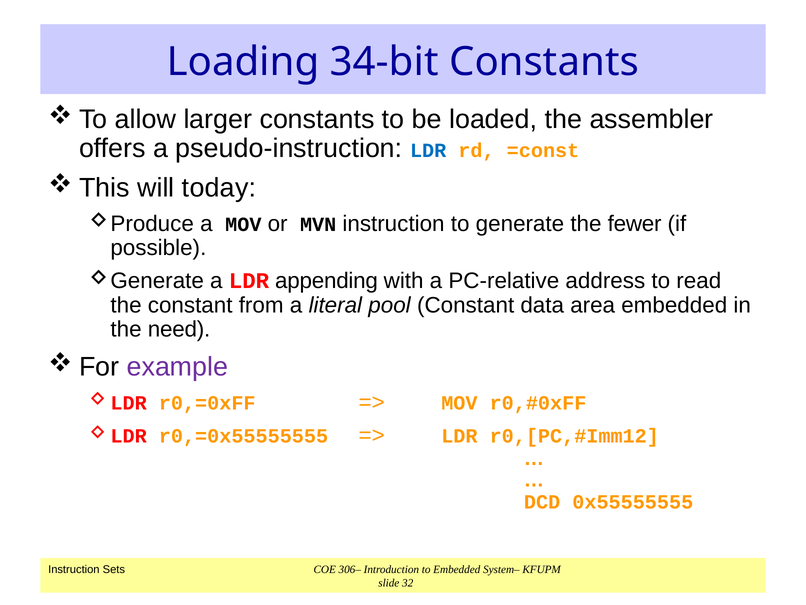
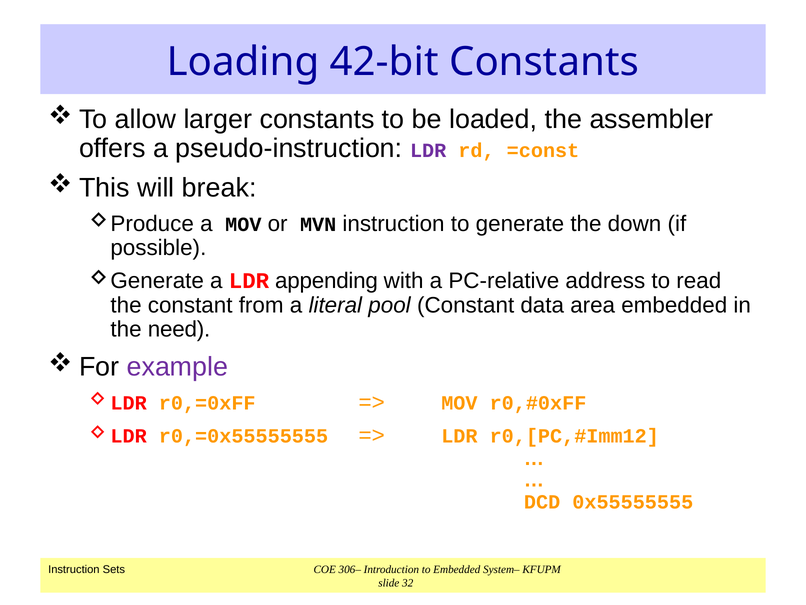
34-bit: 34-bit -> 42-bit
LDR at (428, 150) colour: blue -> purple
today: today -> break
fewer: fewer -> down
